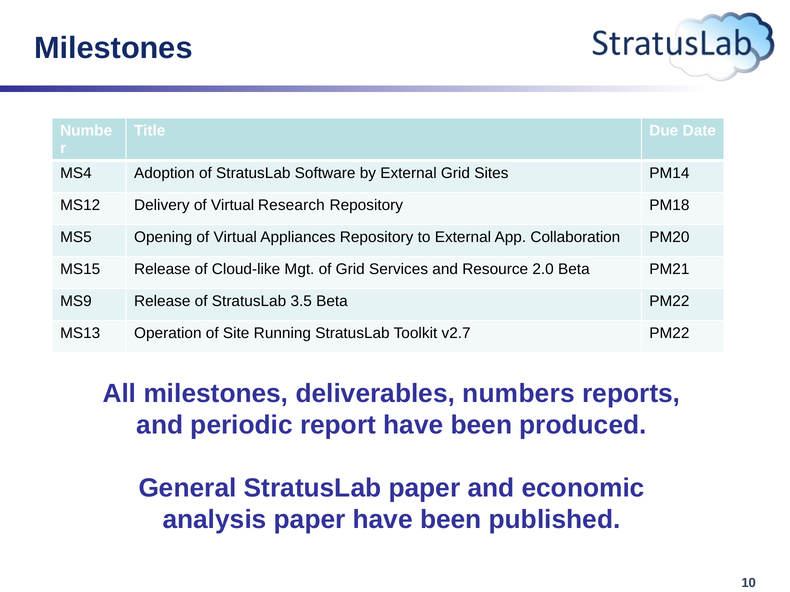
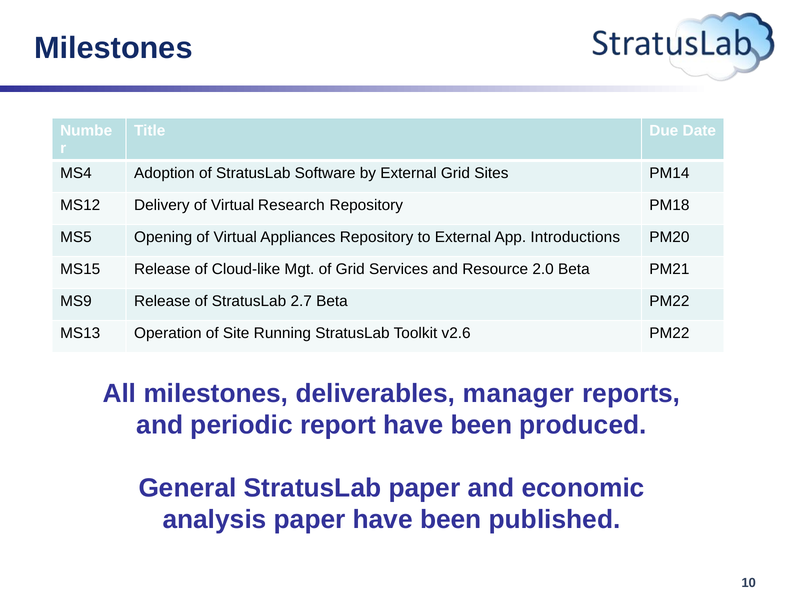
Collaboration: Collaboration -> Introductions
3.5: 3.5 -> 2.7
v2.7: v2.7 -> v2.6
numbers: numbers -> manager
